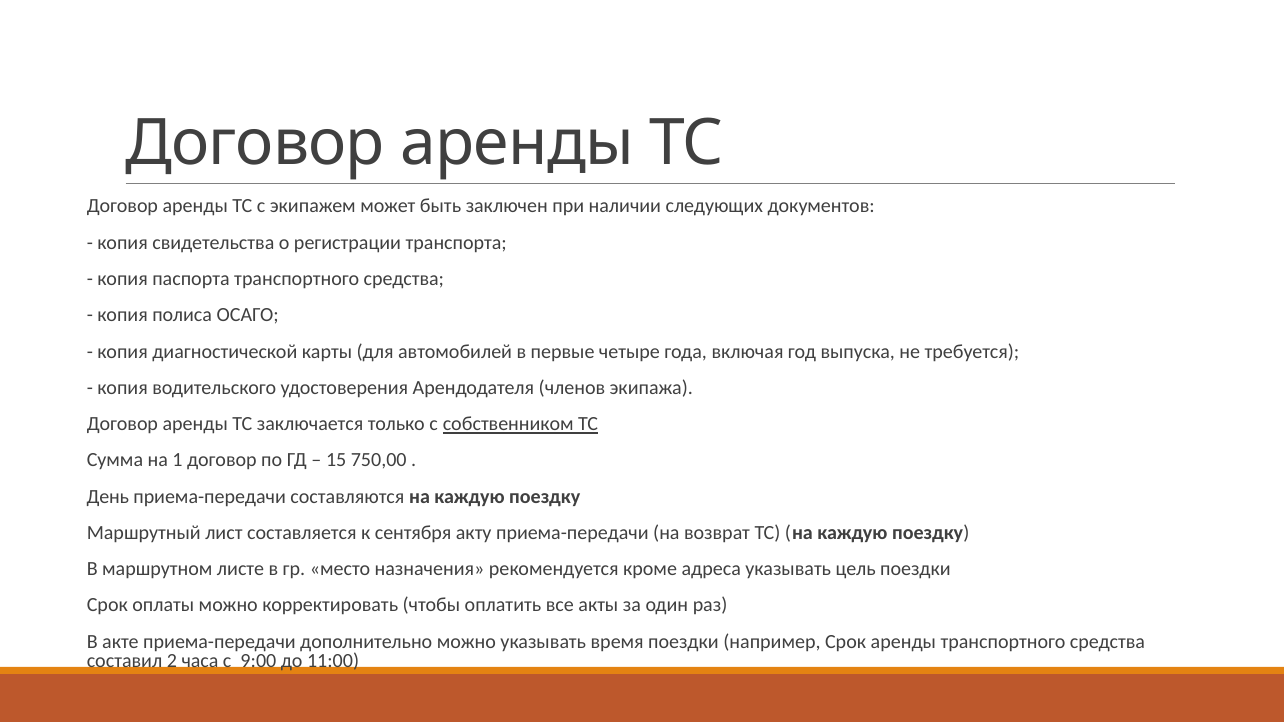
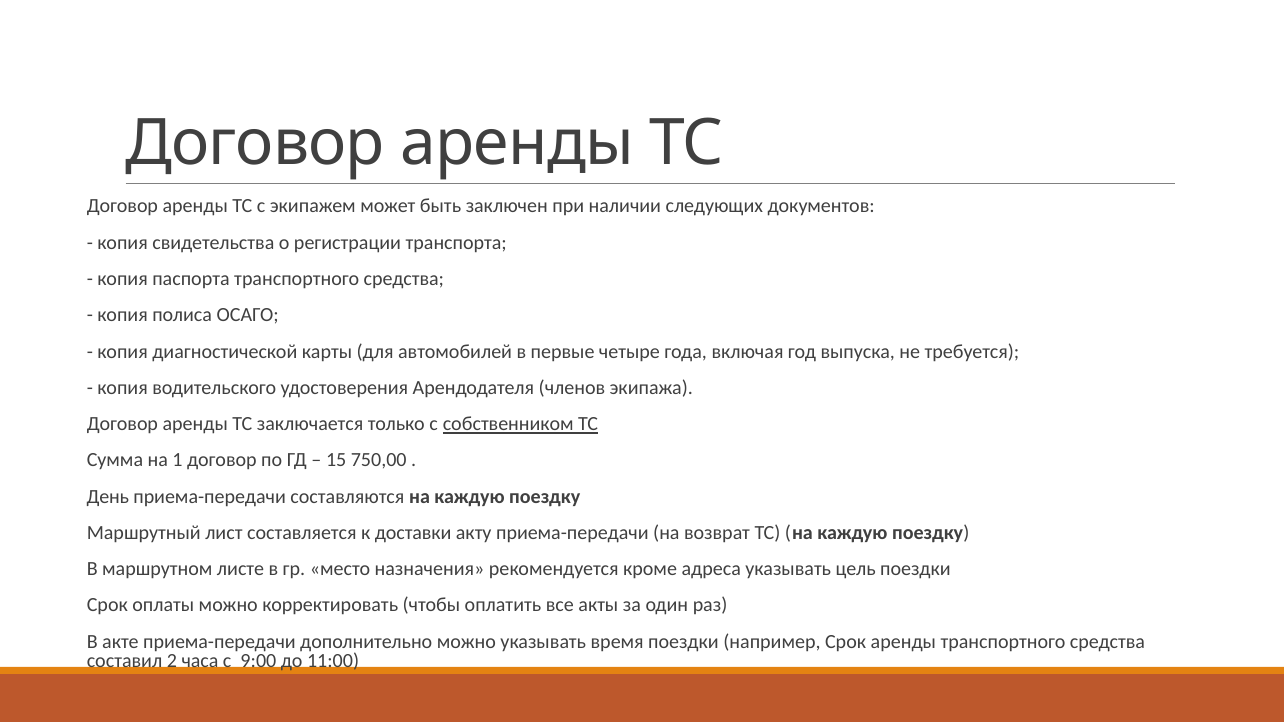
сентября: сентября -> доставки
